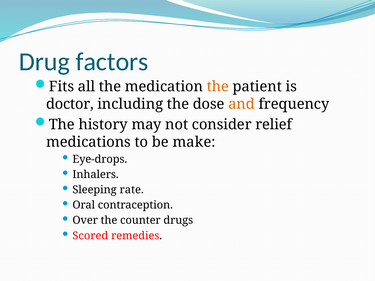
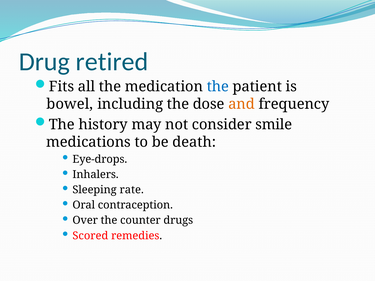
factors: factors -> retired
the at (218, 87) colour: orange -> blue
doctor: doctor -> bowel
relief: relief -> smile
make: make -> death
